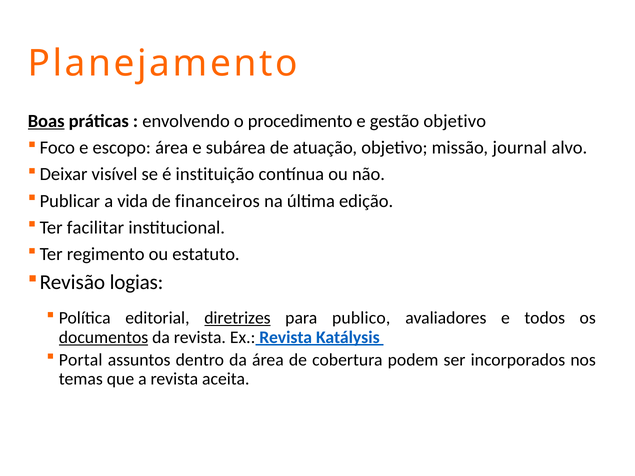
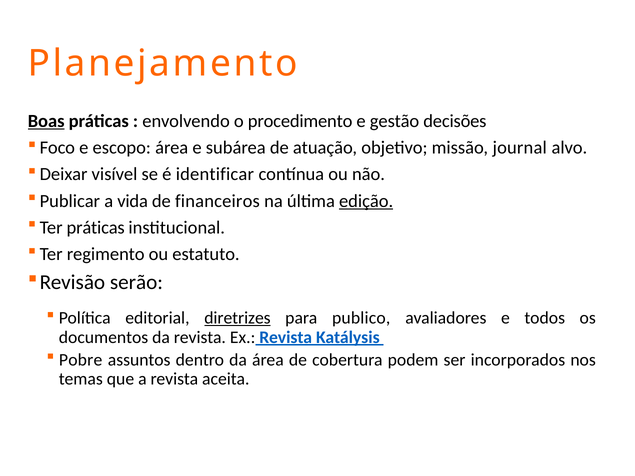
gestão objetivo: objetivo -> decisões
instituição: instituição -> identificar
edição underline: none -> present
Ter facilitar: facilitar -> práticas
logias: logias -> serão
documentos underline: present -> none
Portal: Portal -> Pobre
